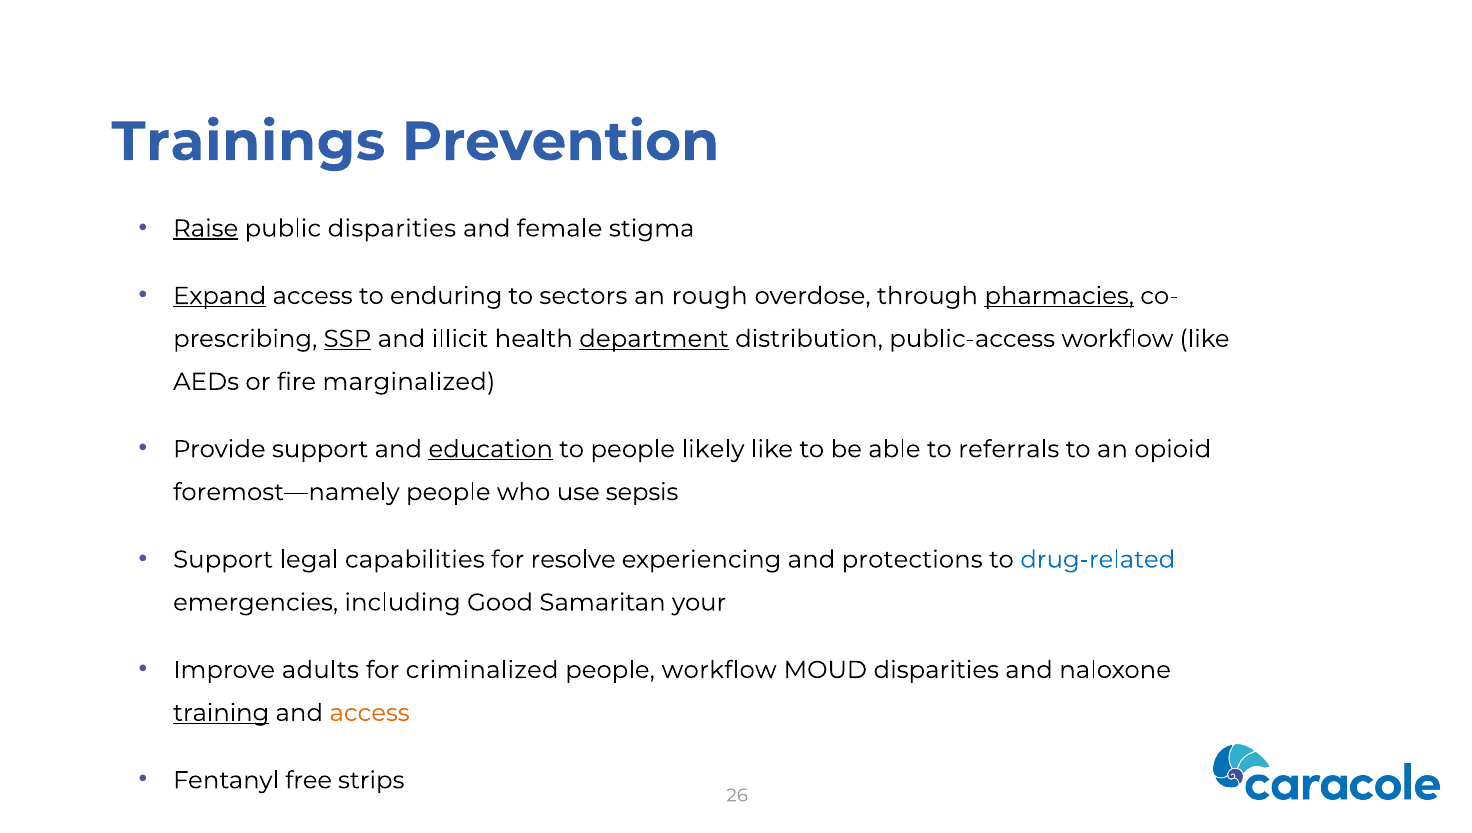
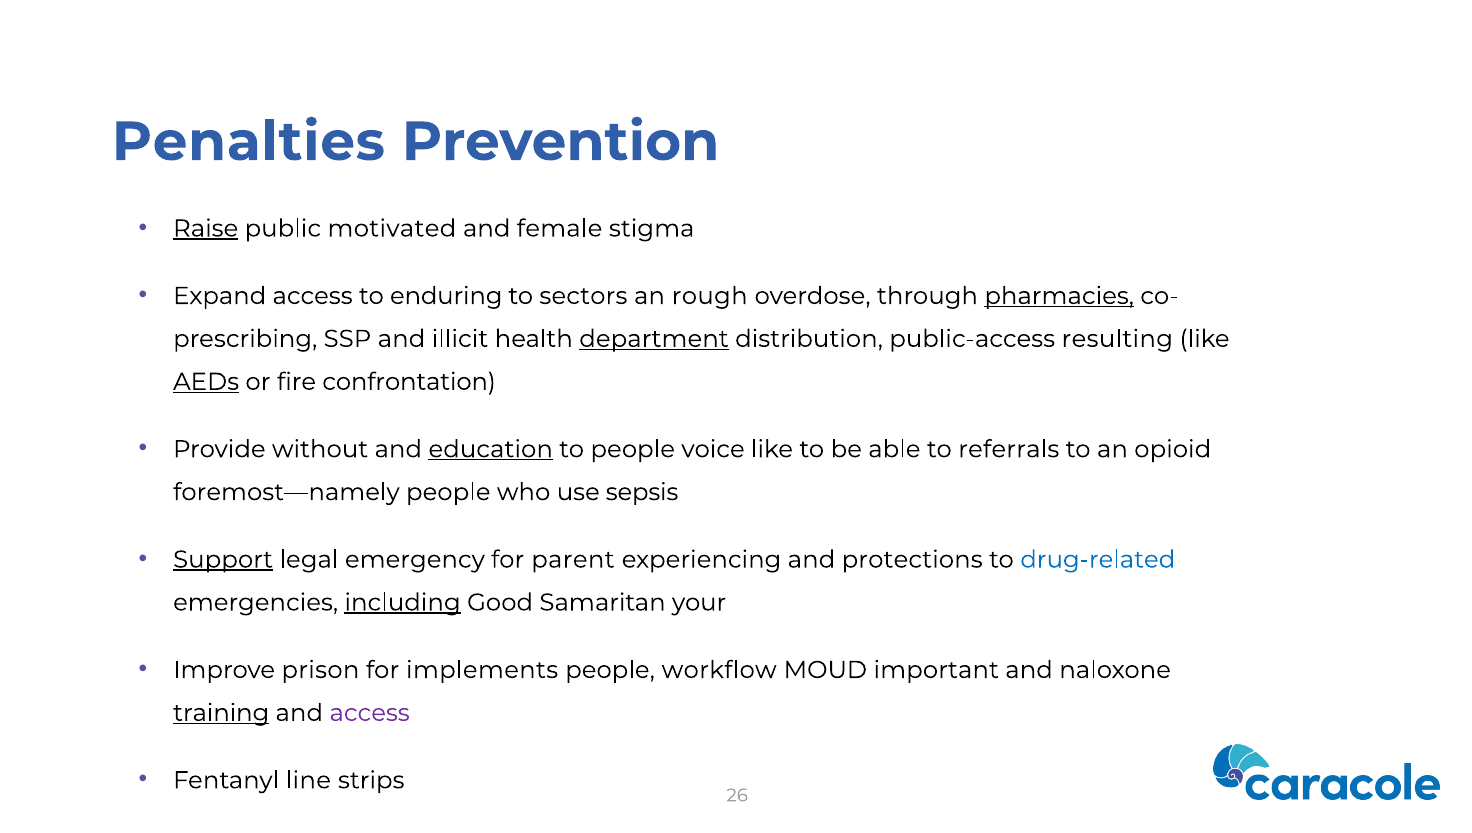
Trainings: Trainings -> Penalties
public disparities: disparities -> motivated
Expand underline: present -> none
SSP underline: present -> none
public-access workflow: workflow -> resulting
AEDs underline: none -> present
marginalized: marginalized -> confrontation
Provide support: support -> without
likely: likely -> voice
Support at (223, 560) underline: none -> present
capabilities: capabilities -> emergency
resolve: resolve -> parent
including underline: none -> present
adults: adults -> prison
criminalized: criminalized -> implements
MOUD disparities: disparities -> important
access at (370, 713) colour: orange -> purple
free: free -> line
